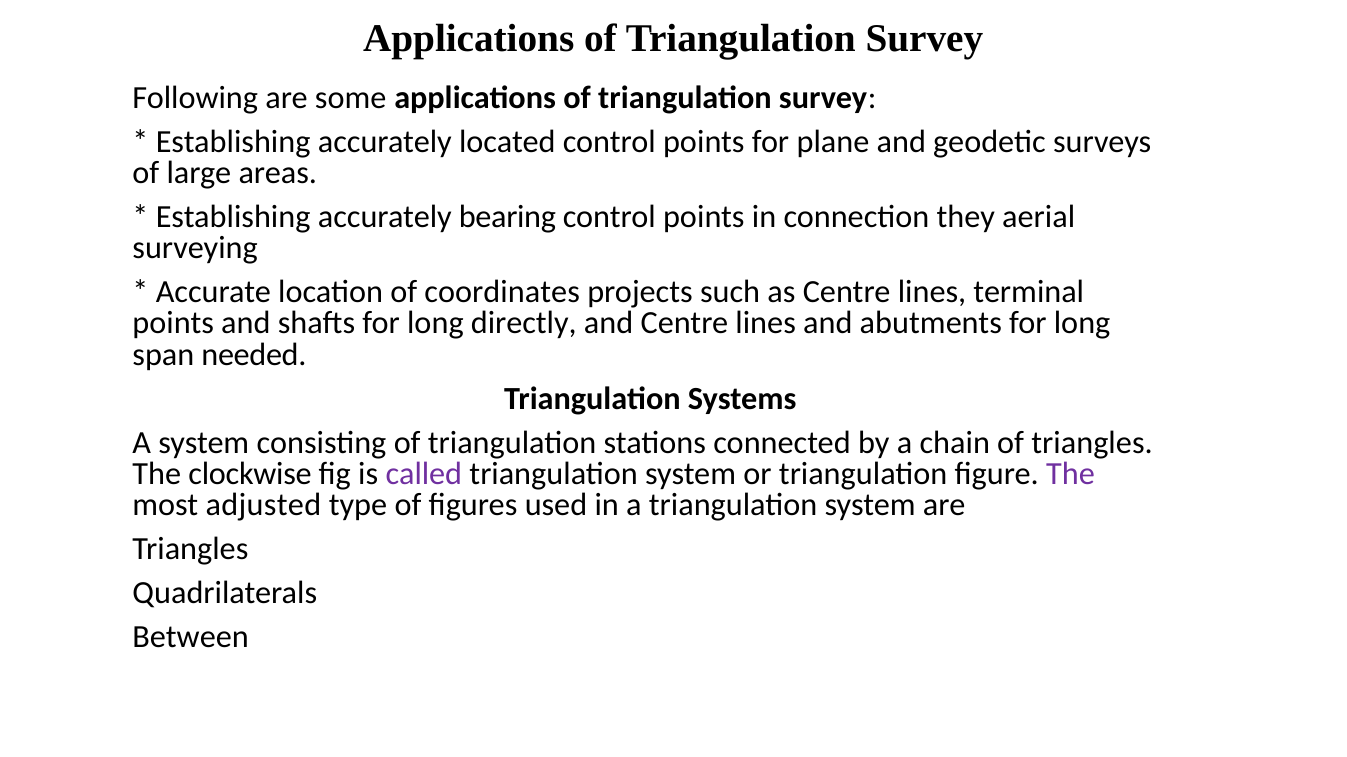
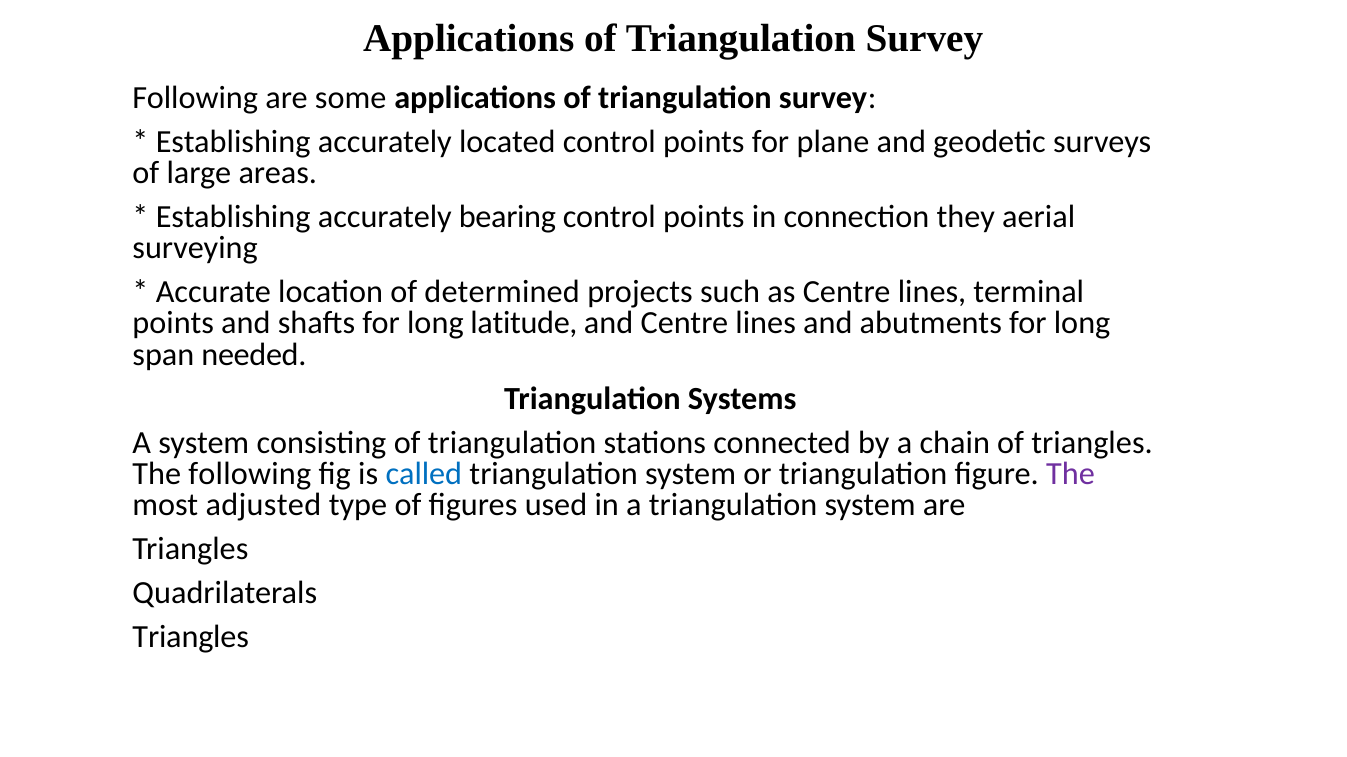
coordinates: coordinates -> determined
directly: directly -> latitude
The clockwise: clockwise -> following
called colour: purple -> blue
Between at (191, 637): Between -> Triangles
